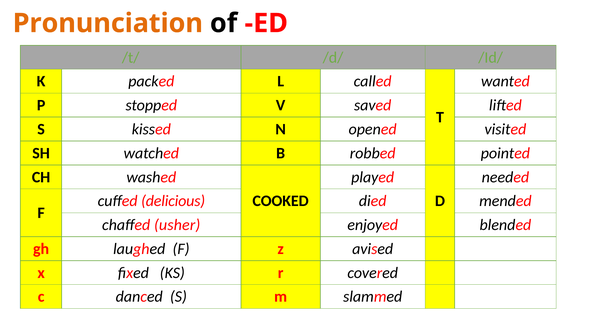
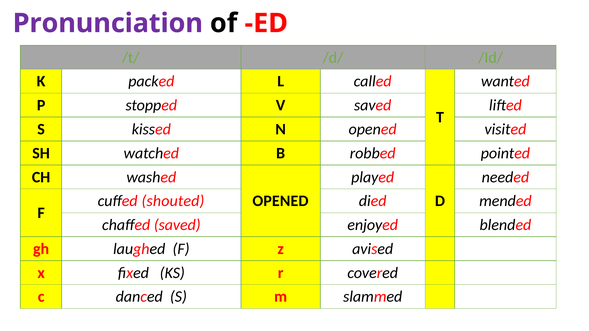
Pronunciation colour: orange -> purple
delicious: delicious -> shouted
COOKED at (281, 201): COOKED -> OPENED
chaffed usher: usher -> saved
